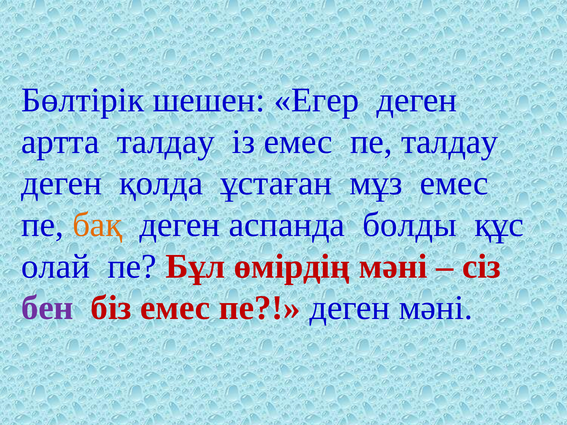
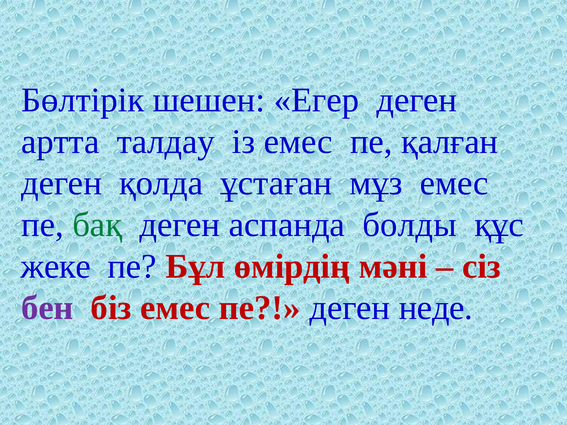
пе талдау: талдау -> қалған
бақ colour: orange -> green
олай: олай -> жеке
деген мәні: мәні -> неде
